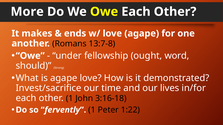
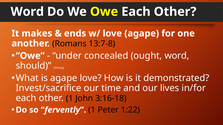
More at (27, 12): More -> Word
fellowship: fellowship -> concealed
